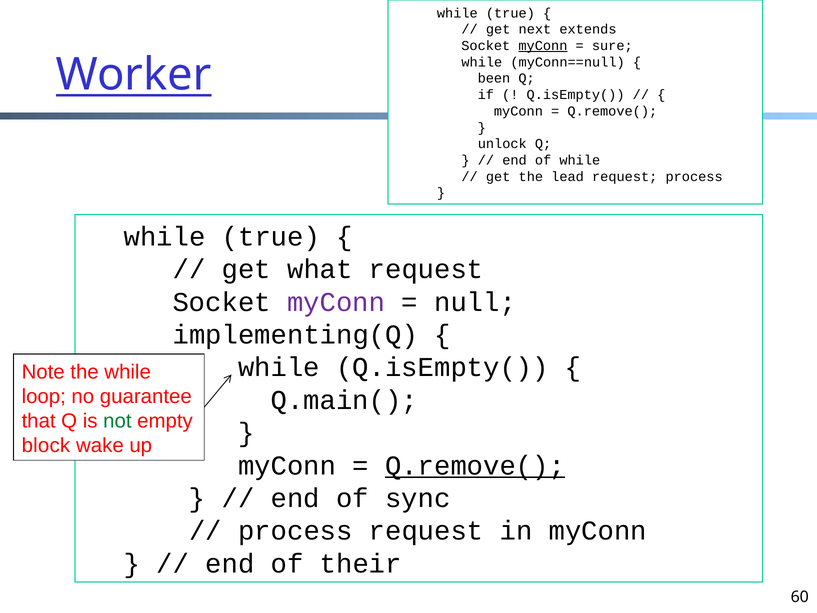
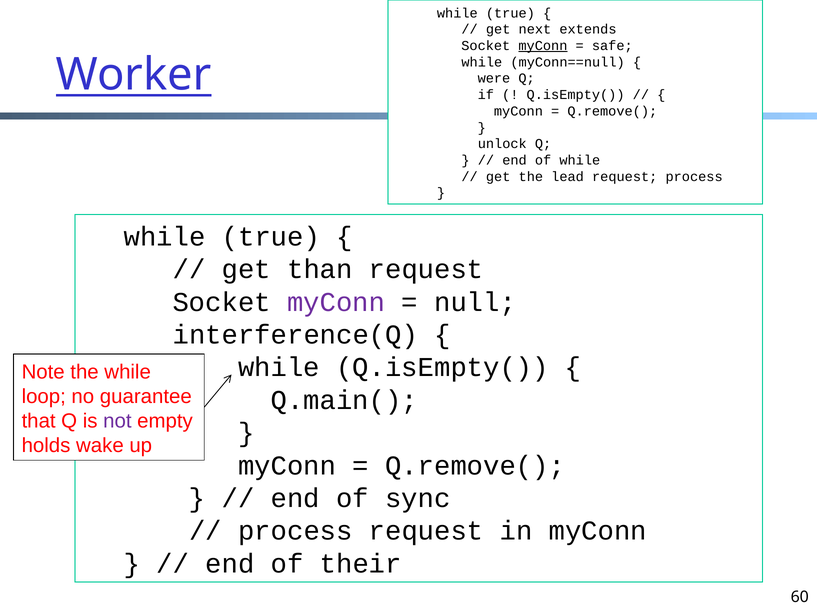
sure: sure -> safe
been: been -> were
what: what -> than
implementing(Q: implementing(Q -> interference(Q
not colour: green -> purple
block: block -> holds
Q.remove( at (475, 465) underline: present -> none
